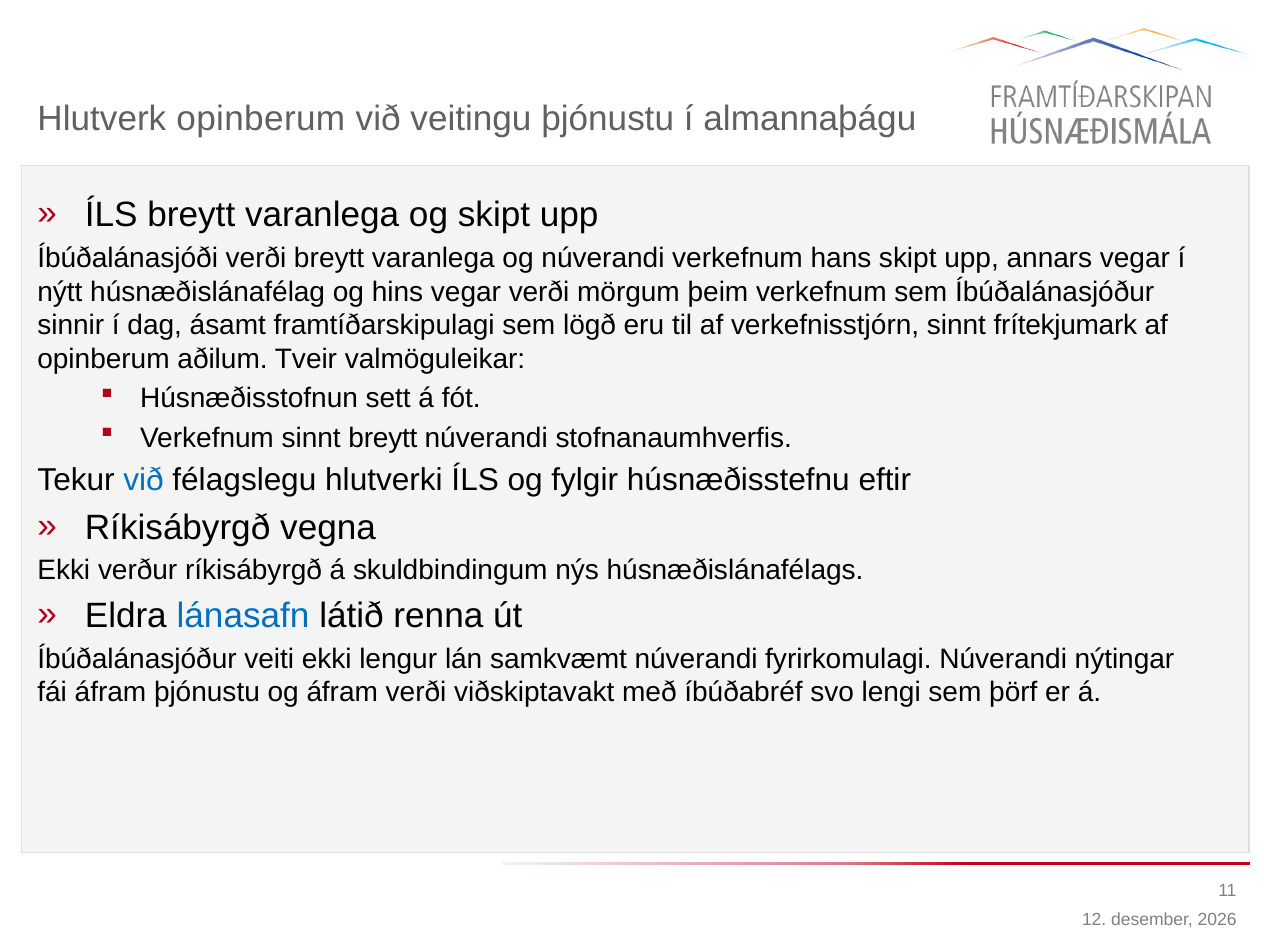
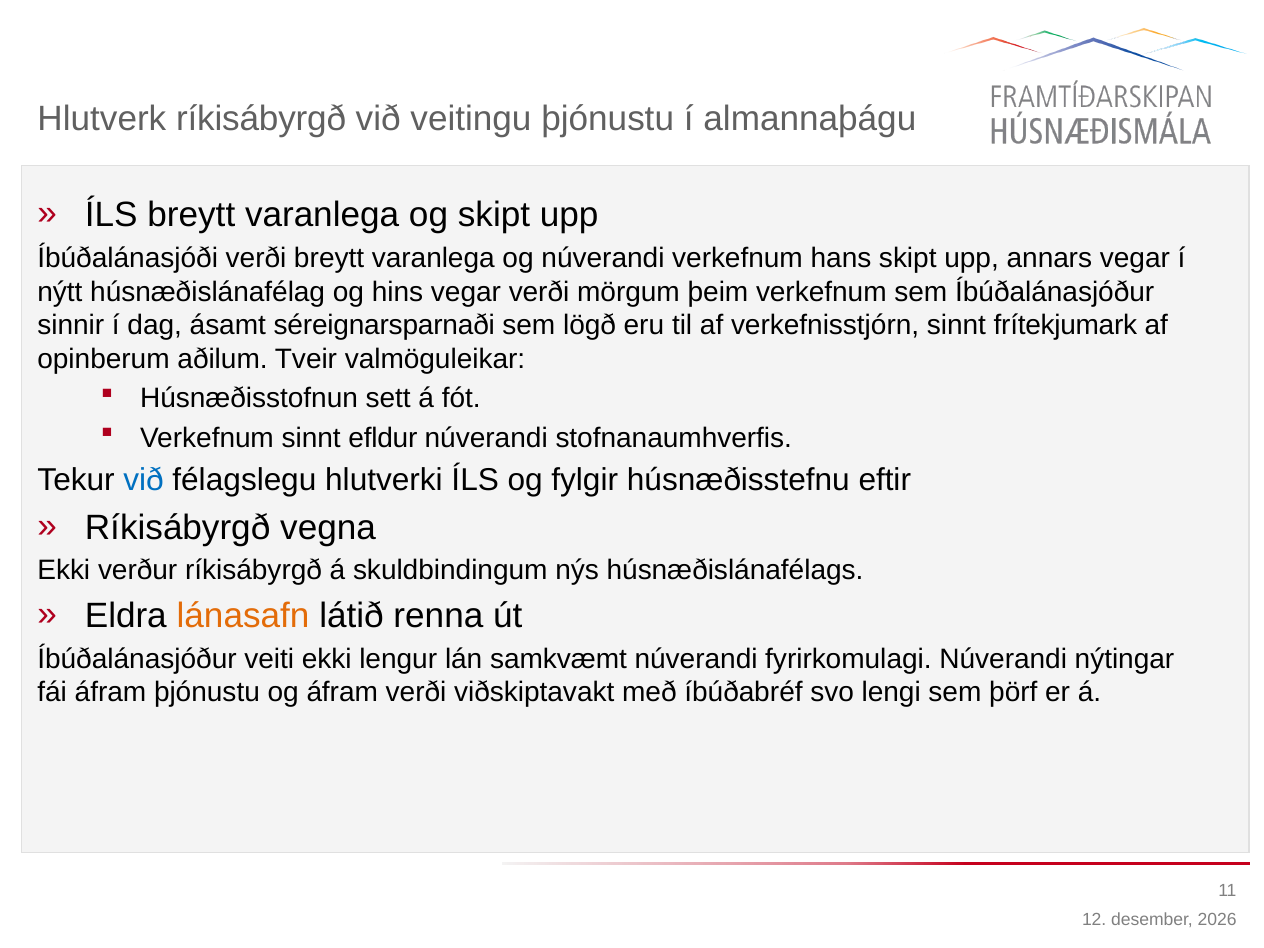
Hlutverk opinberum: opinberum -> ríkisábyrgð
framtíðarskipulagi: framtíðarskipulagi -> séreignarsparnaði
sinnt breytt: breytt -> efldur
lánasafn colour: blue -> orange
